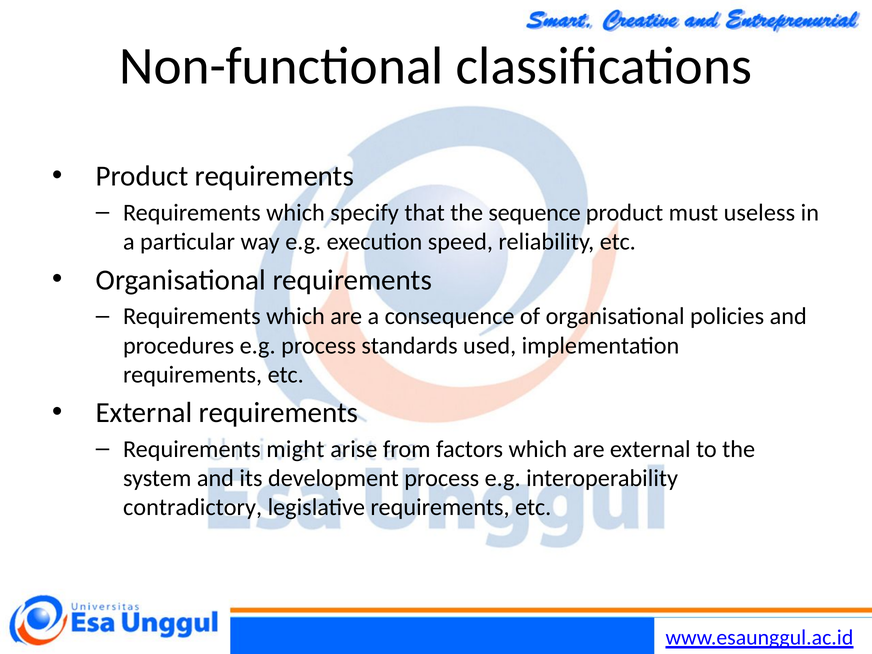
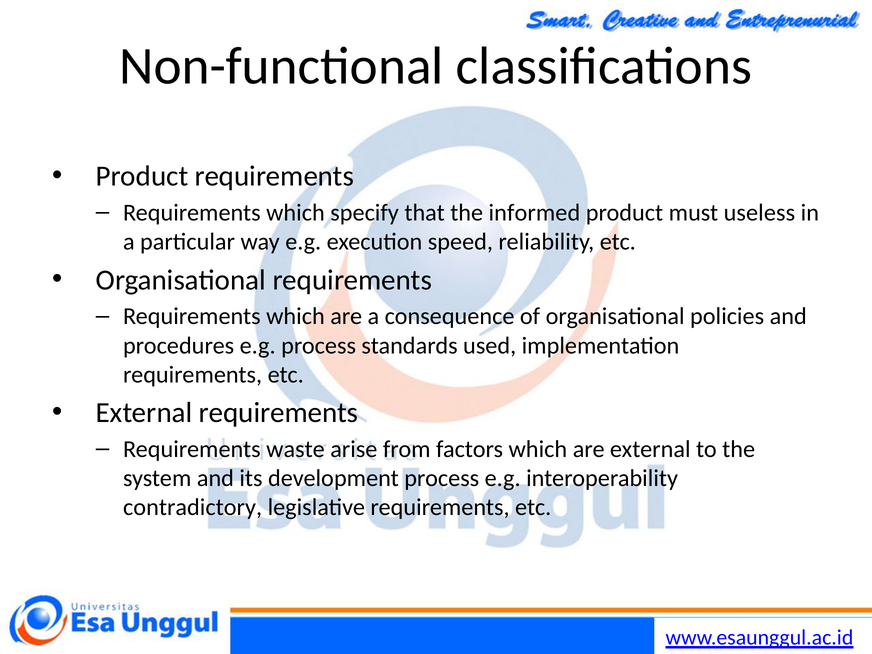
sequence: sequence -> informed
might: might -> waste
